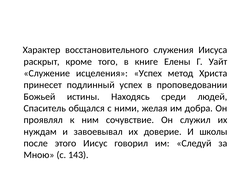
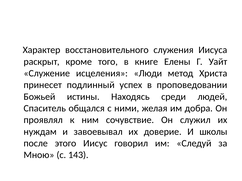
исцеления Успех: Успех -> Люди
